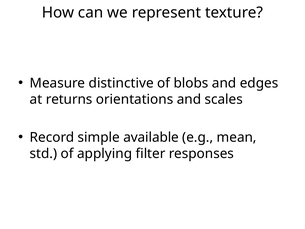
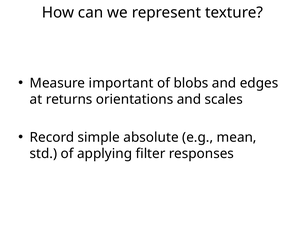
distinctive: distinctive -> important
available: available -> absolute
